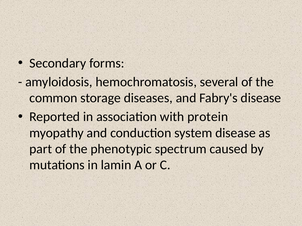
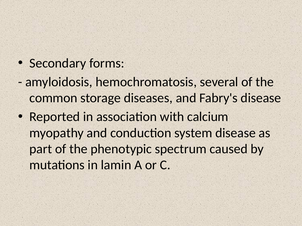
protein: protein -> calcium
